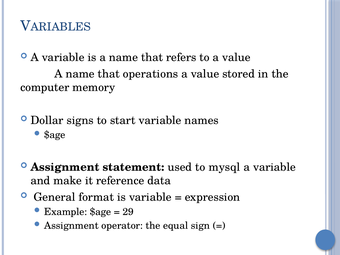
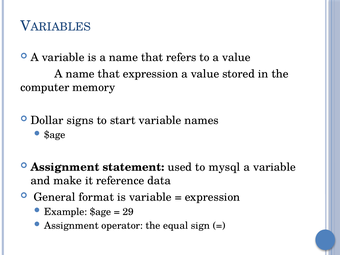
that operations: operations -> expression
